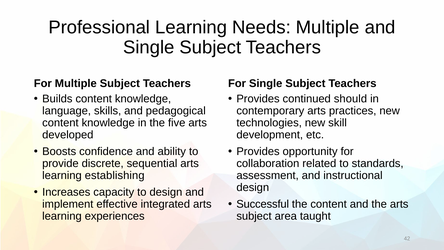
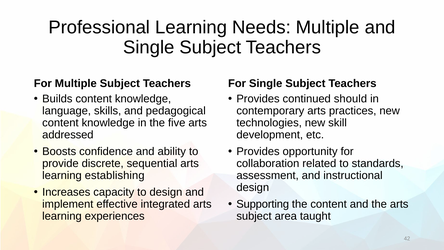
developed: developed -> addressed
Successful: Successful -> Supporting
